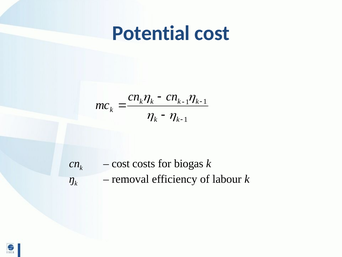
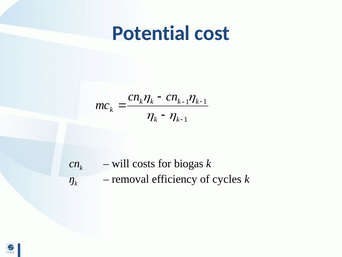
cost at (121, 163): cost -> will
labour: labour -> cycles
